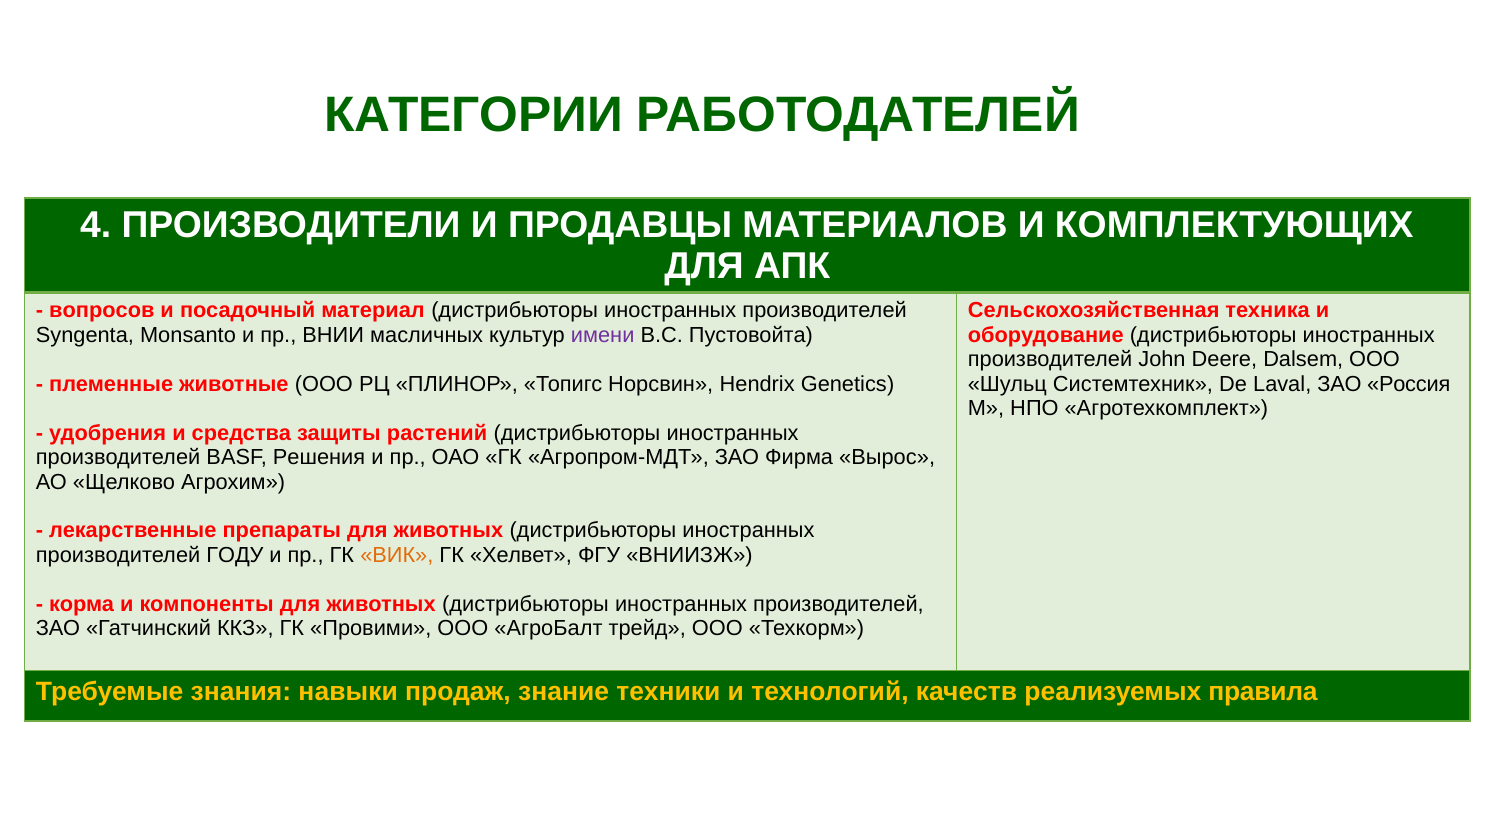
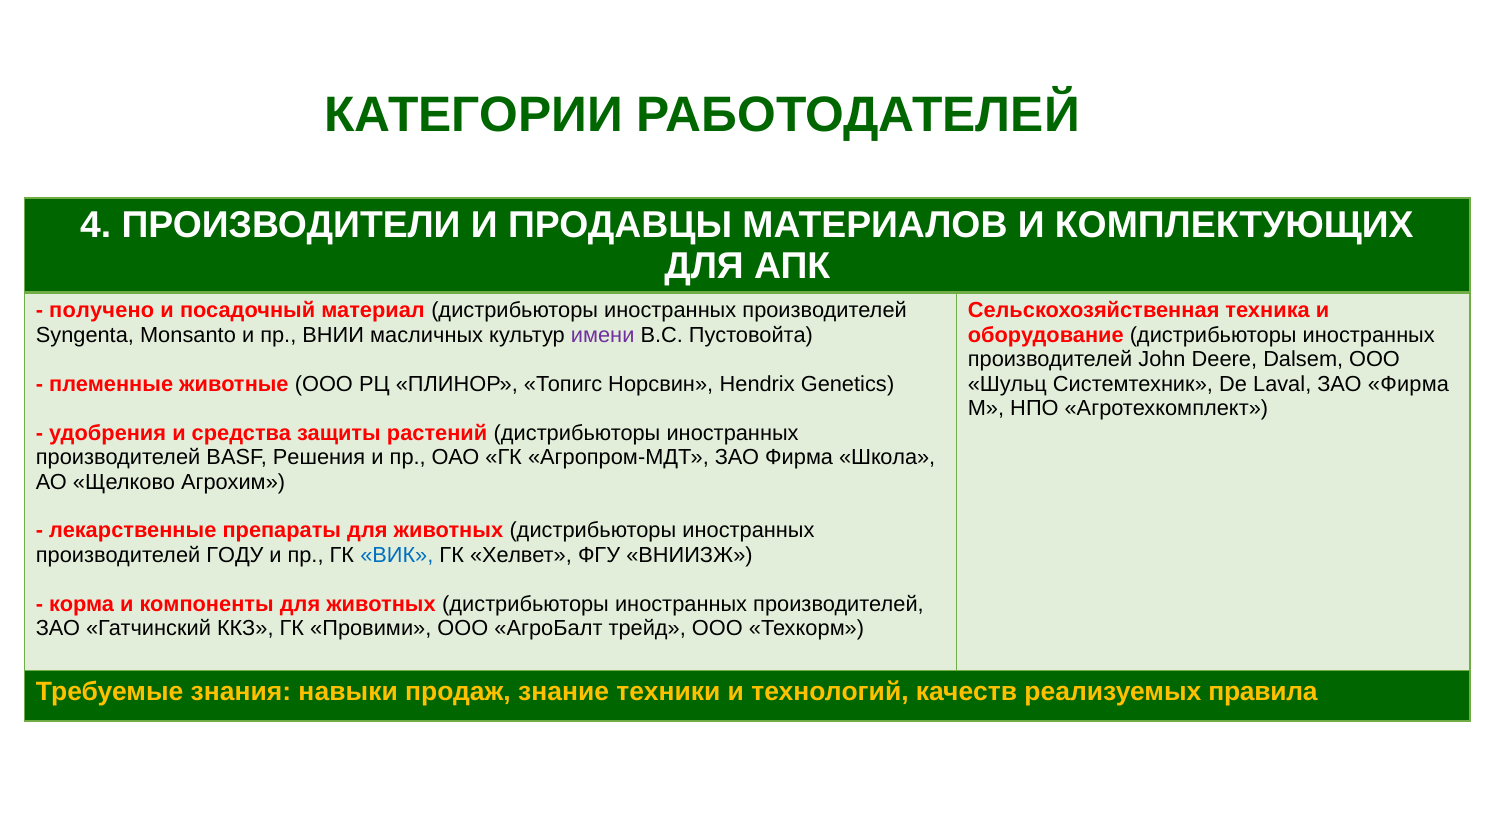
вопросов: вопросов -> получено
Laval ЗАО Россия: Россия -> Фирма
Вырос: Вырос -> Школа
ВИК colour: orange -> blue
